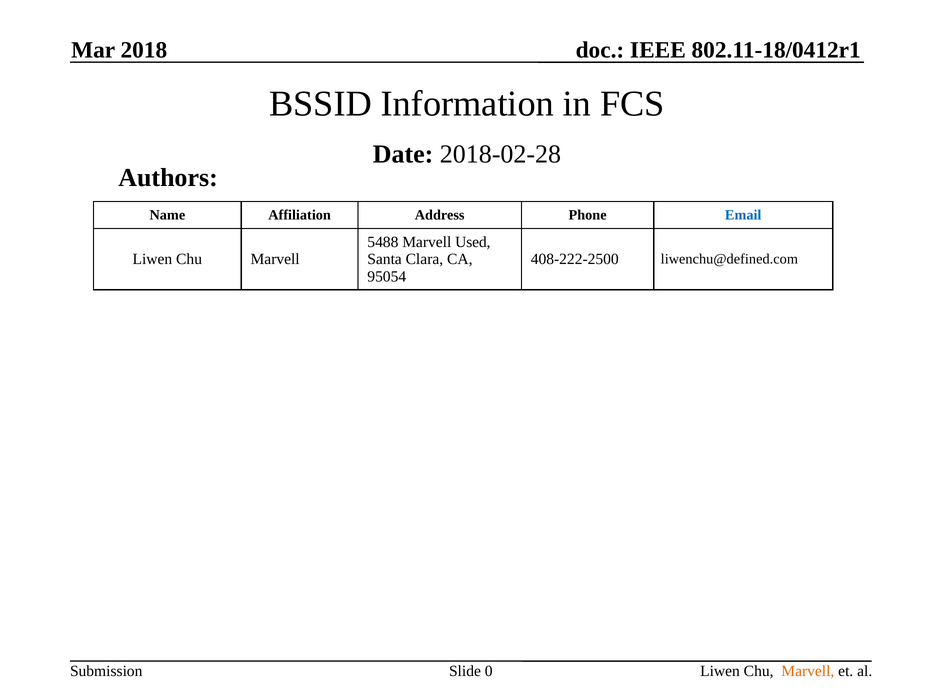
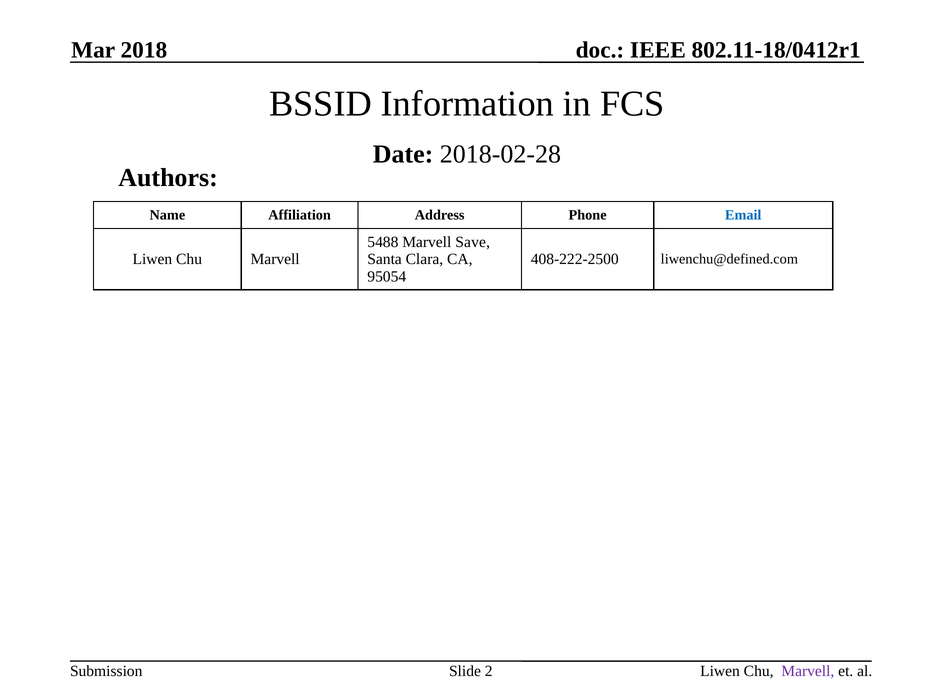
Used: Used -> Save
0: 0 -> 2
Marvell at (808, 672) colour: orange -> purple
